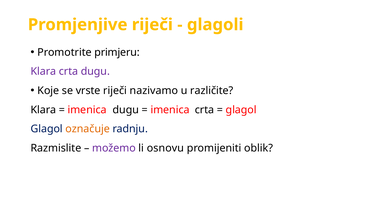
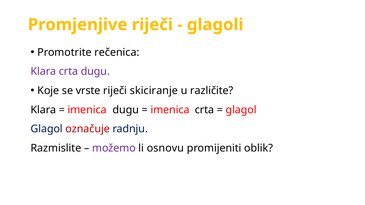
primjeru: primjeru -> rečenica
nazivamo: nazivamo -> skiciranje
označuje colour: orange -> red
